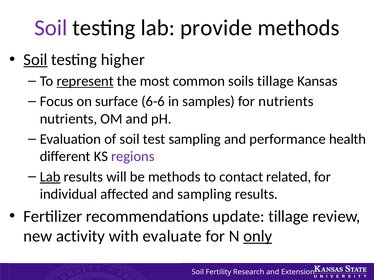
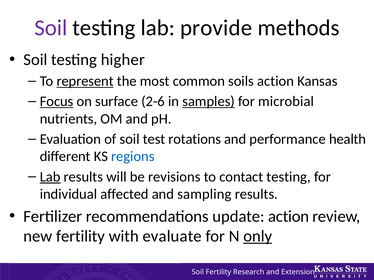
Soil at (35, 60) underline: present -> none
soils tillage: tillage -> action
Focus underline: none -> present
6-6: 6-6 -> 2-6
samples underline: none -> present
for nutrients: nutrients -> microbial
test sampling: sampling -> rotations
regions colour: purple -> blue
be methods: methods -> revisions
contact related: related -> testing
update tillage: tillage -> action
new activity: activity -> fertility
